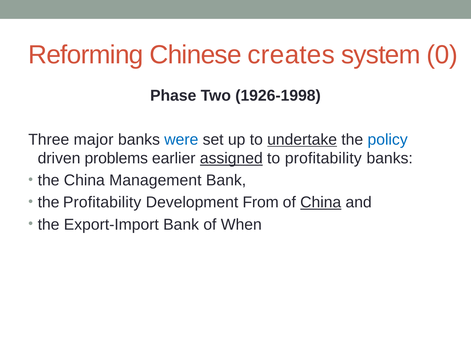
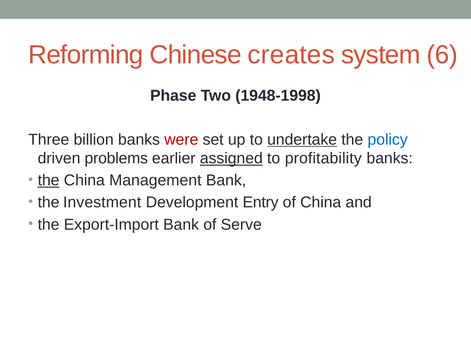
0: 0 -> 6
1926-1998: 1926-1998 -> 1948-1998
major: major -> billion
were colour: blue -> red
the at (49, 180) underline: none -> present
the Profitability: Profitability -> Investment
From: From -> Entry
China at (321, 202) underline: present -> none
When: When -> Serve
